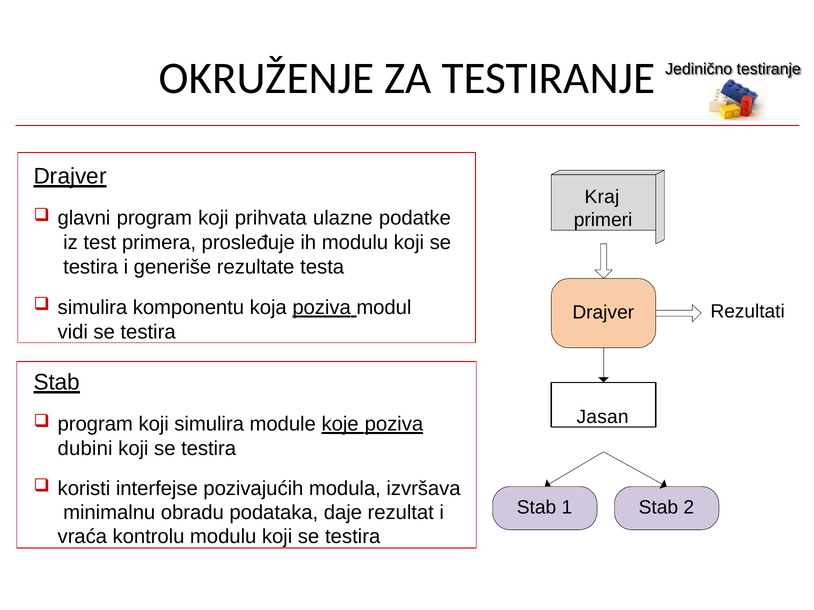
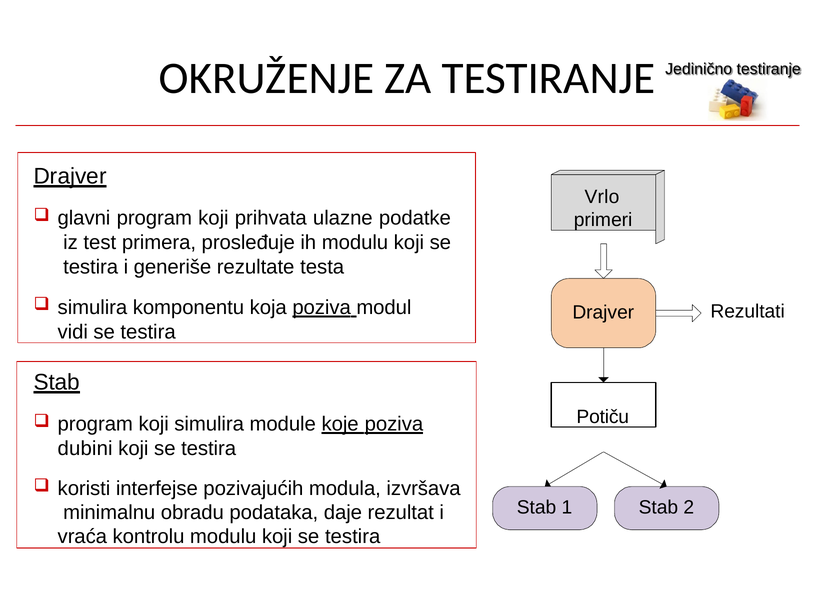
Kraj: Kraj -> Vrlo
Jasan: Jasan -> Potiču
